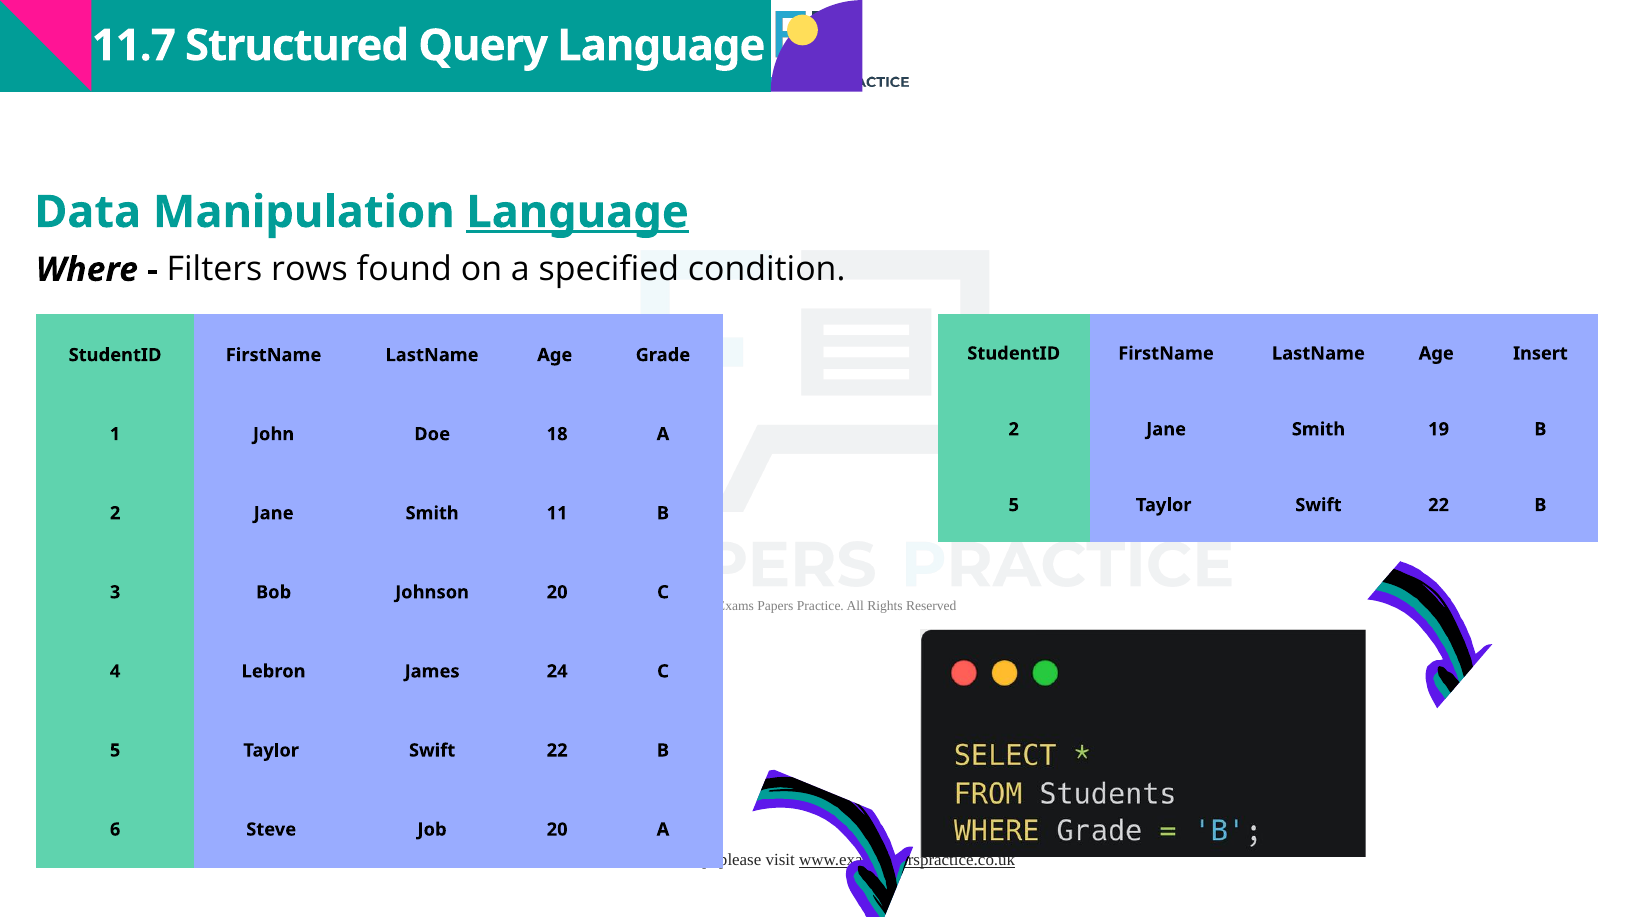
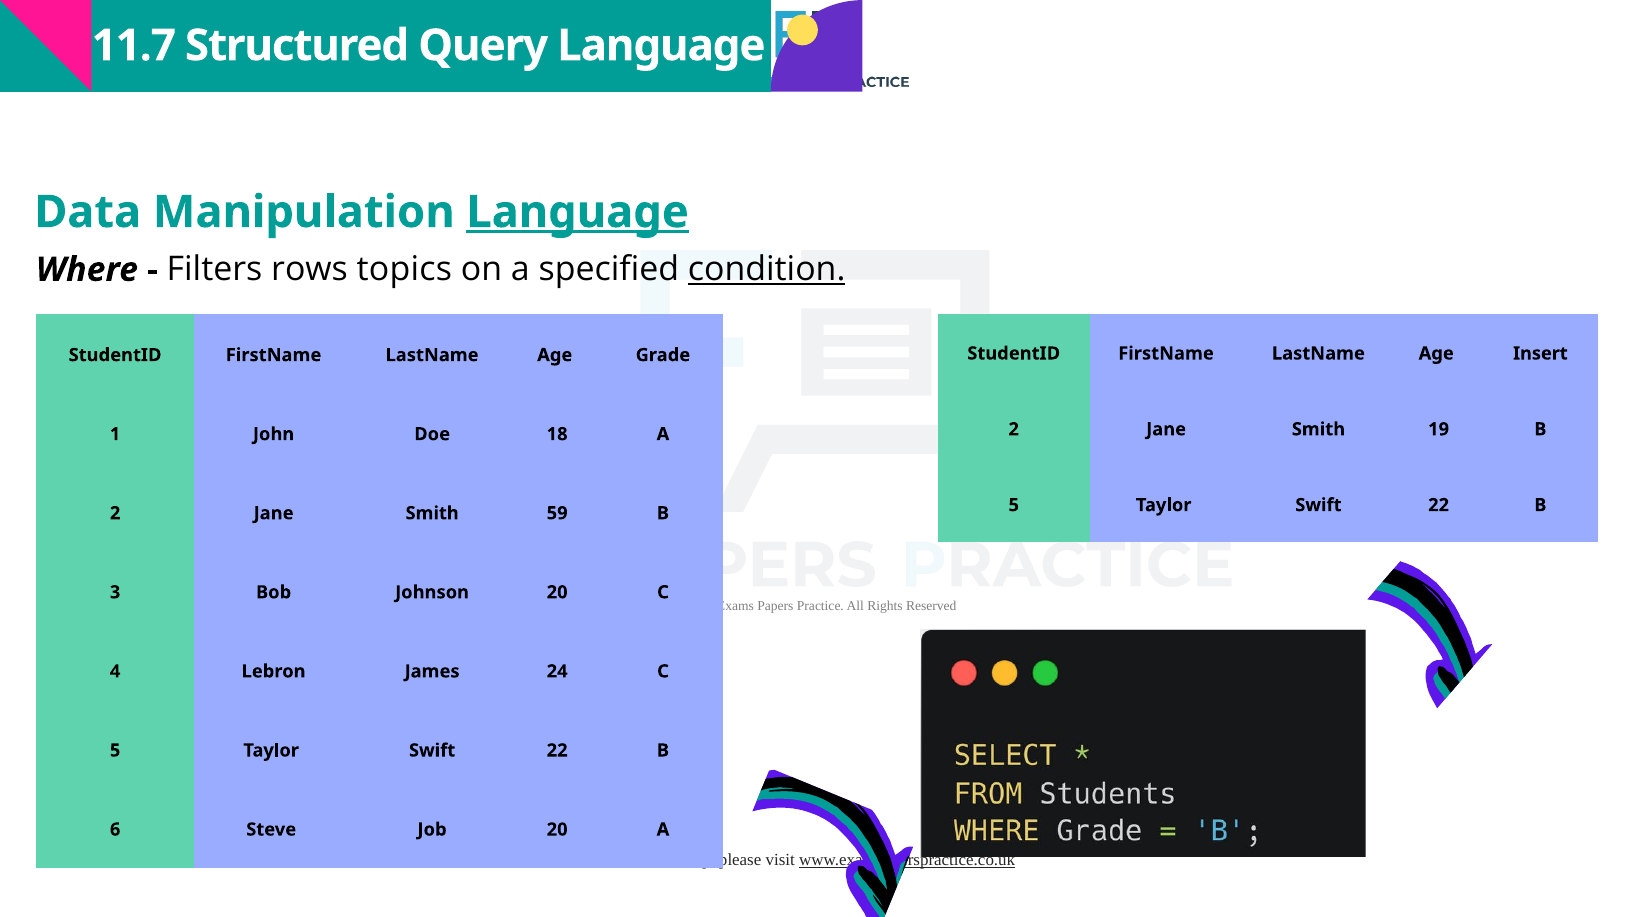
found: found -> topics
condition underline: none -> present
11: 11 -> 59
